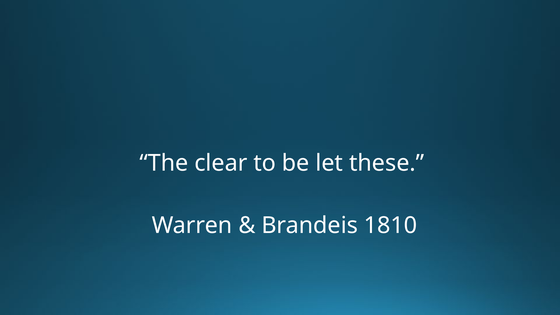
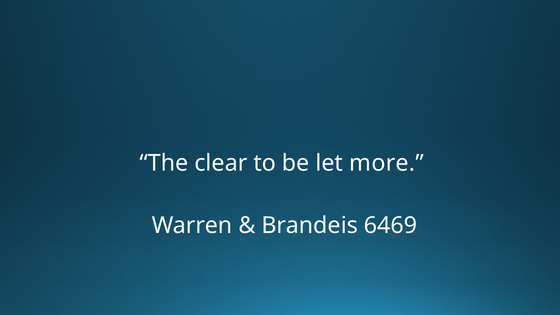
these: these -> more
1810: 1810 -> 6469
